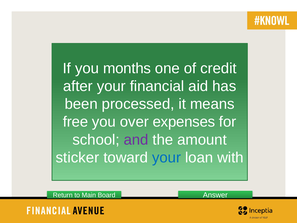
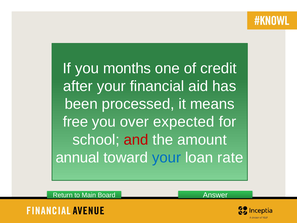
expenses: expenses -> expected
and colour: purple -> red
sticker: sticker -> annual
with: with -> rate
